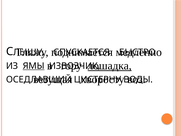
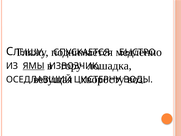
лошадка underline: present -> none
